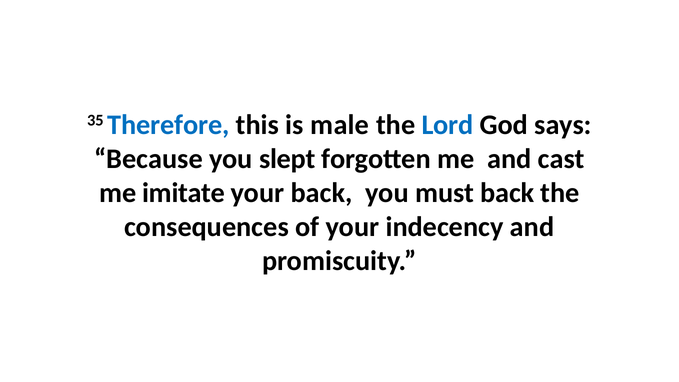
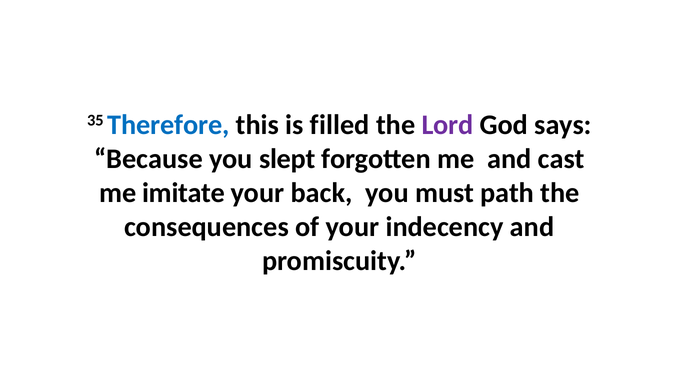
male: male -> filled
Lord colour: blue -> purple
must back: back -> path
